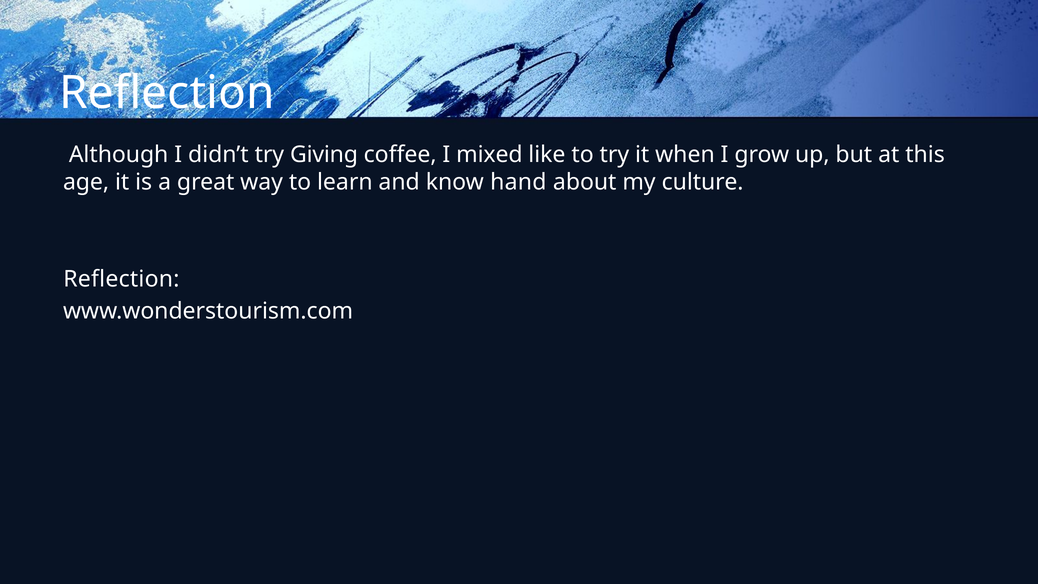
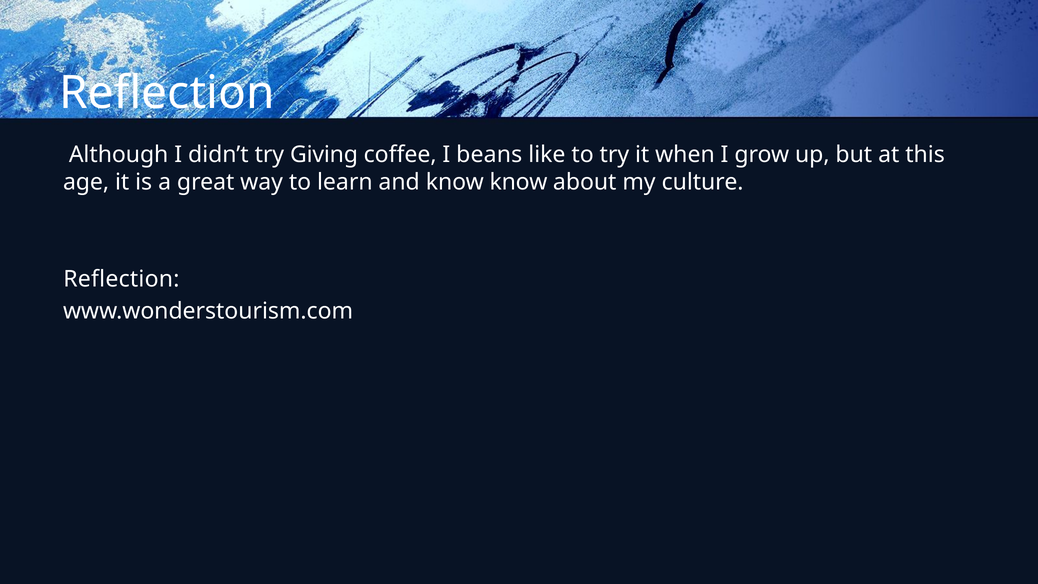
mixed: mixed -> beans
know hand: hand -> know
